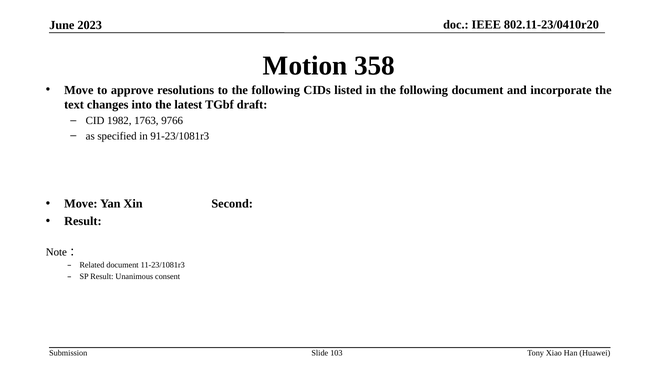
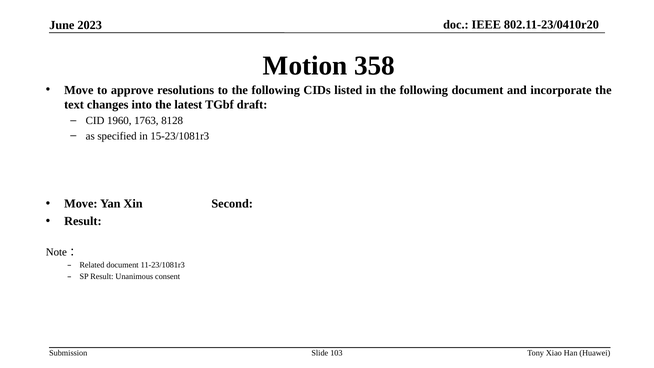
1982: 1982 -> 1960
9766: 9766 -> 8128
91-23/1081r3: 91-23/1081r3 -> 15-23/1081r3
